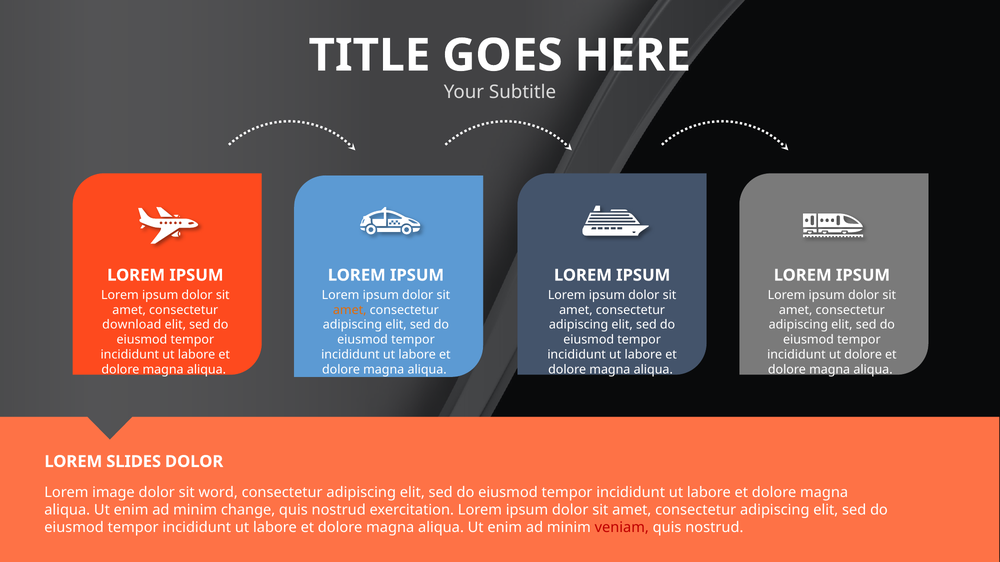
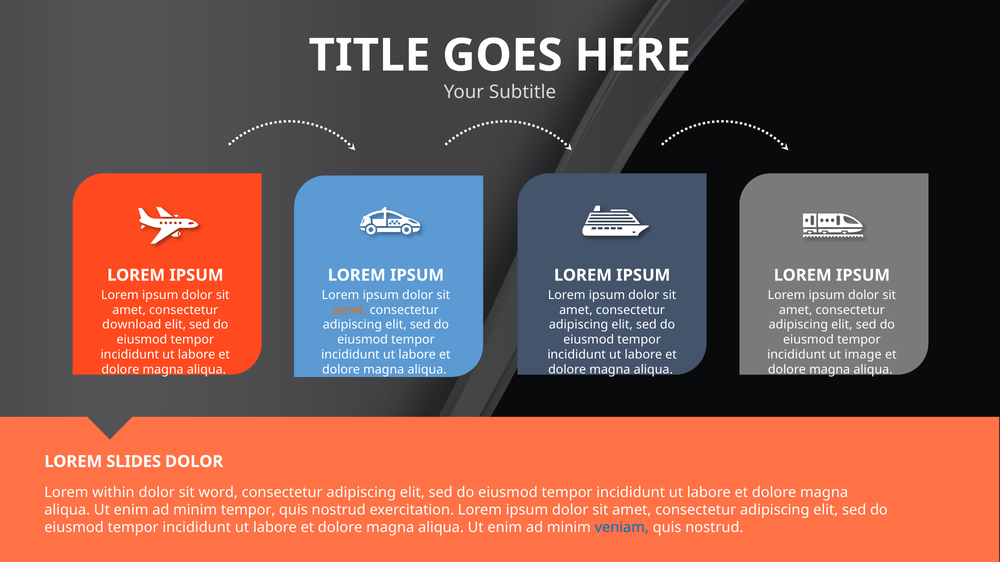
ut dolore: dolore -> image
image: image -> within
minim change: change -> tempor
veniam colour: red -> blue
